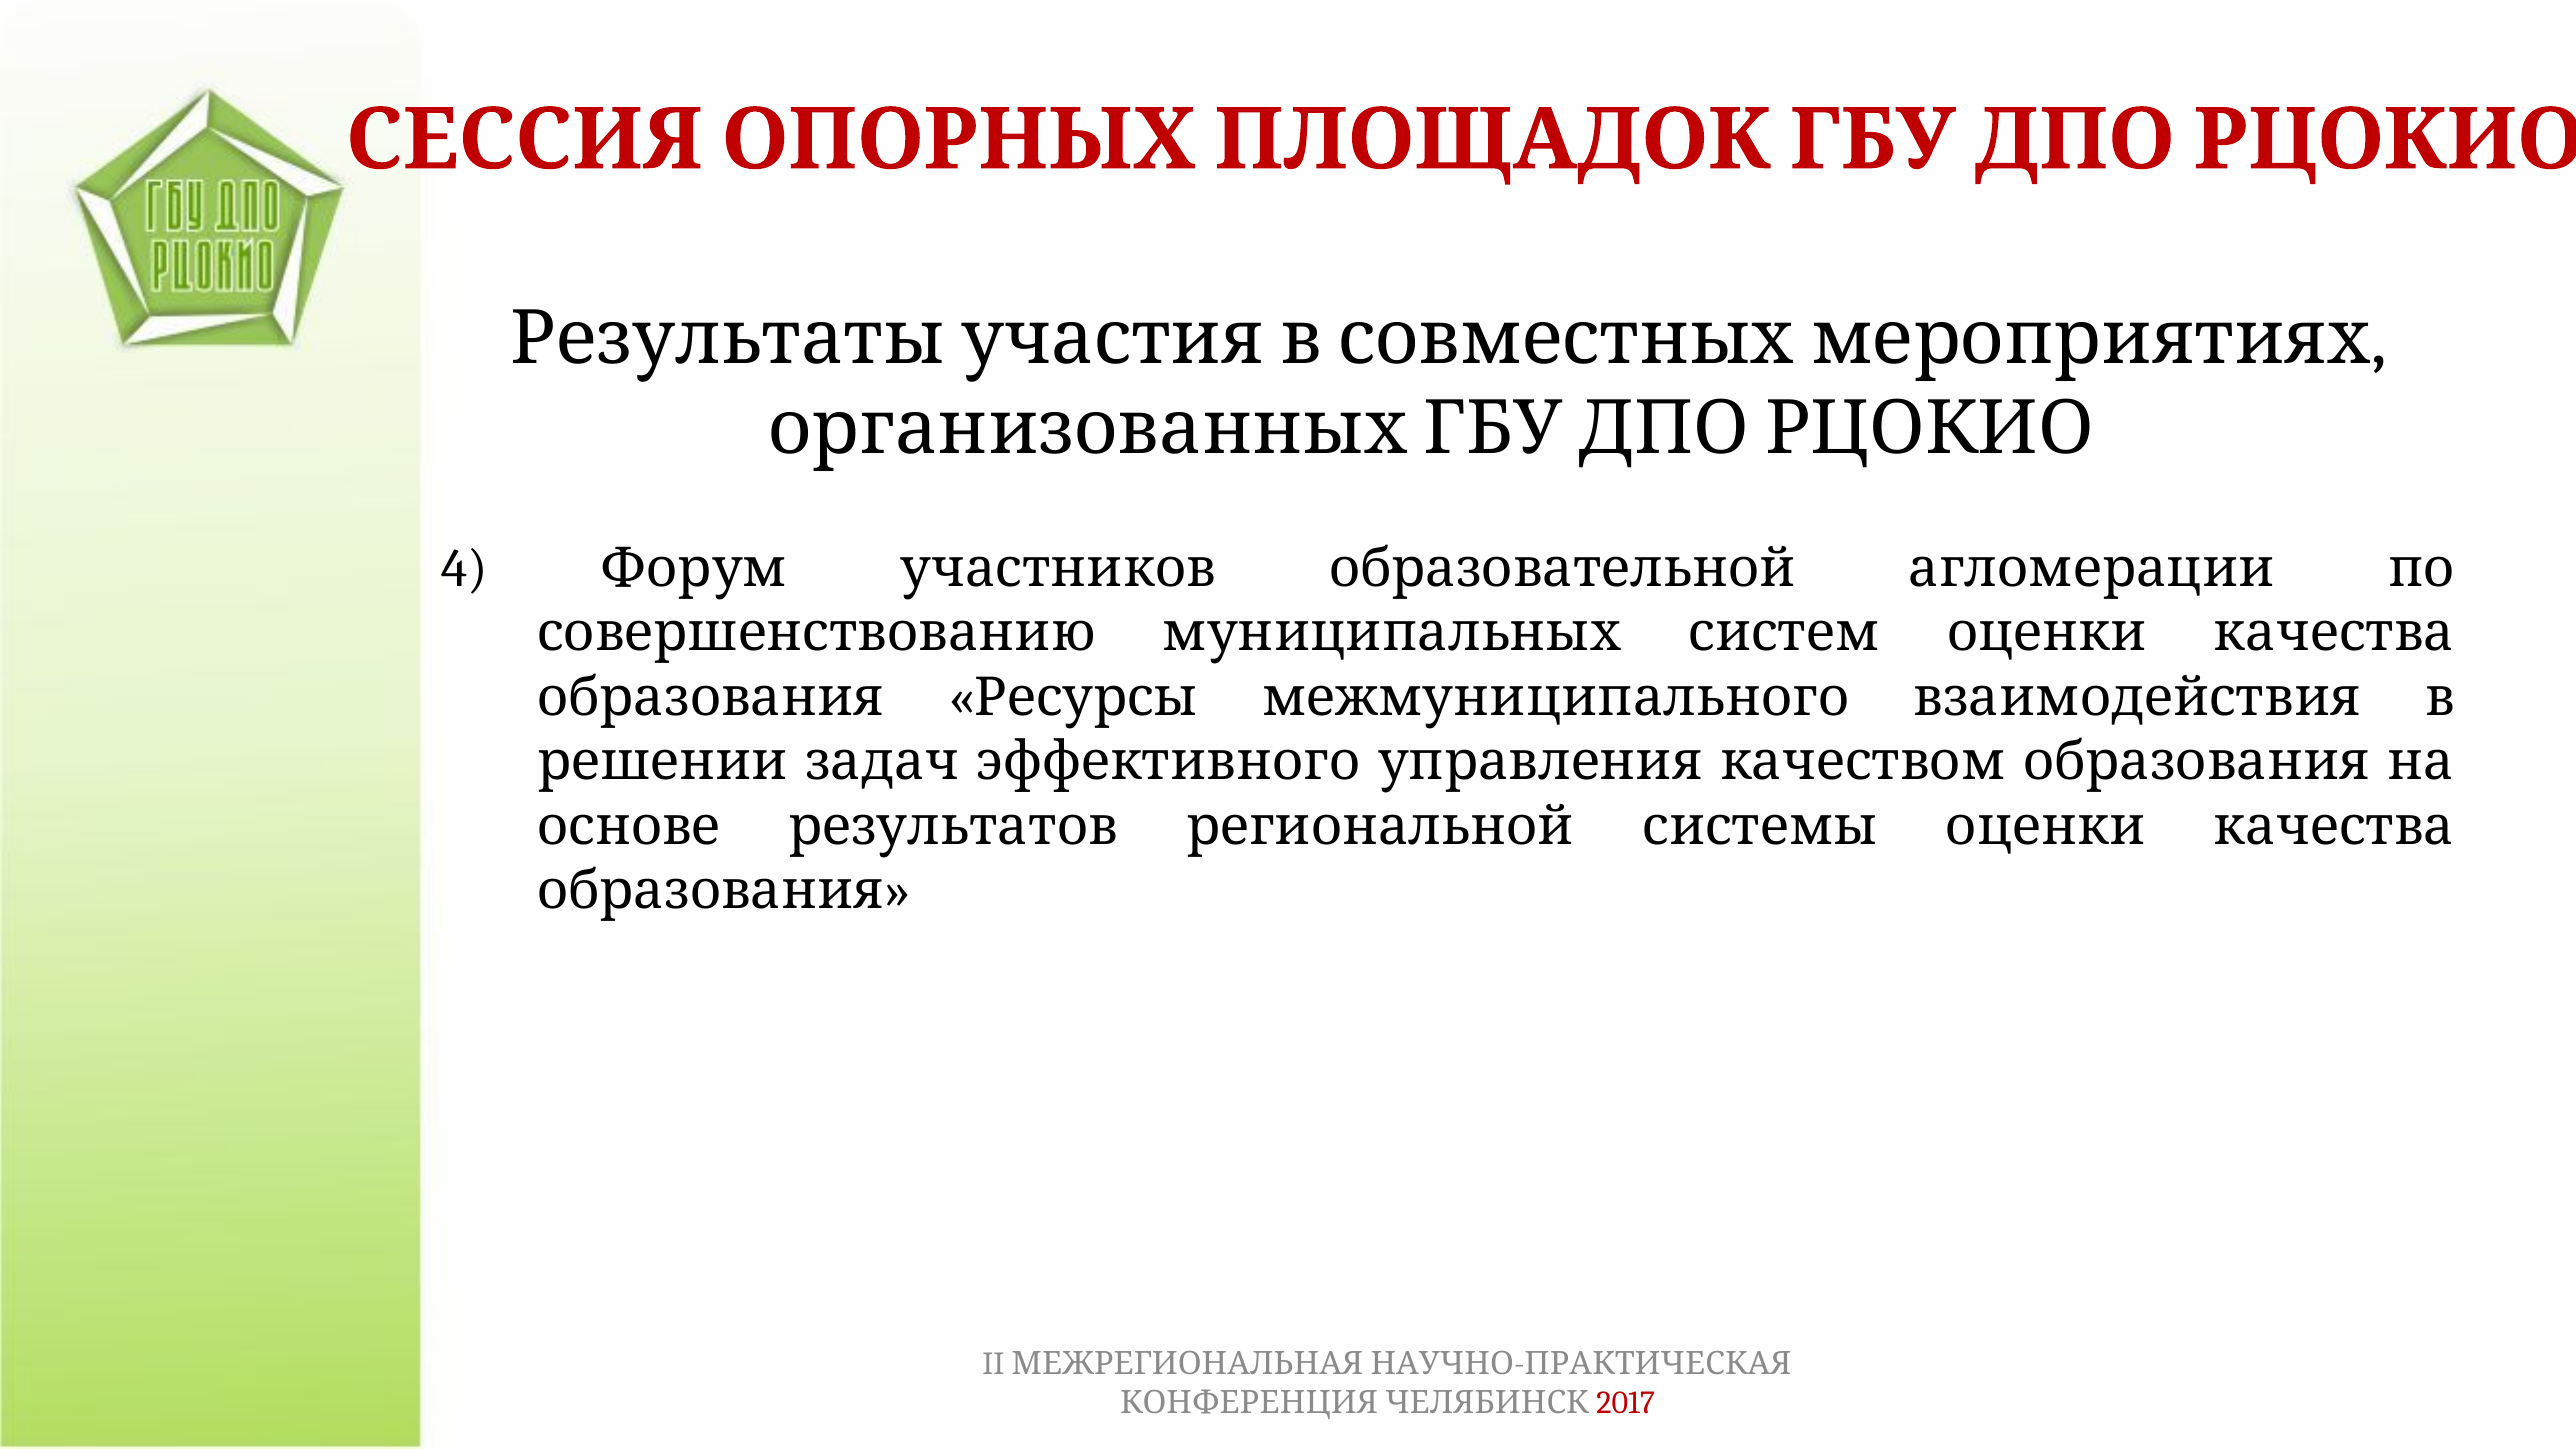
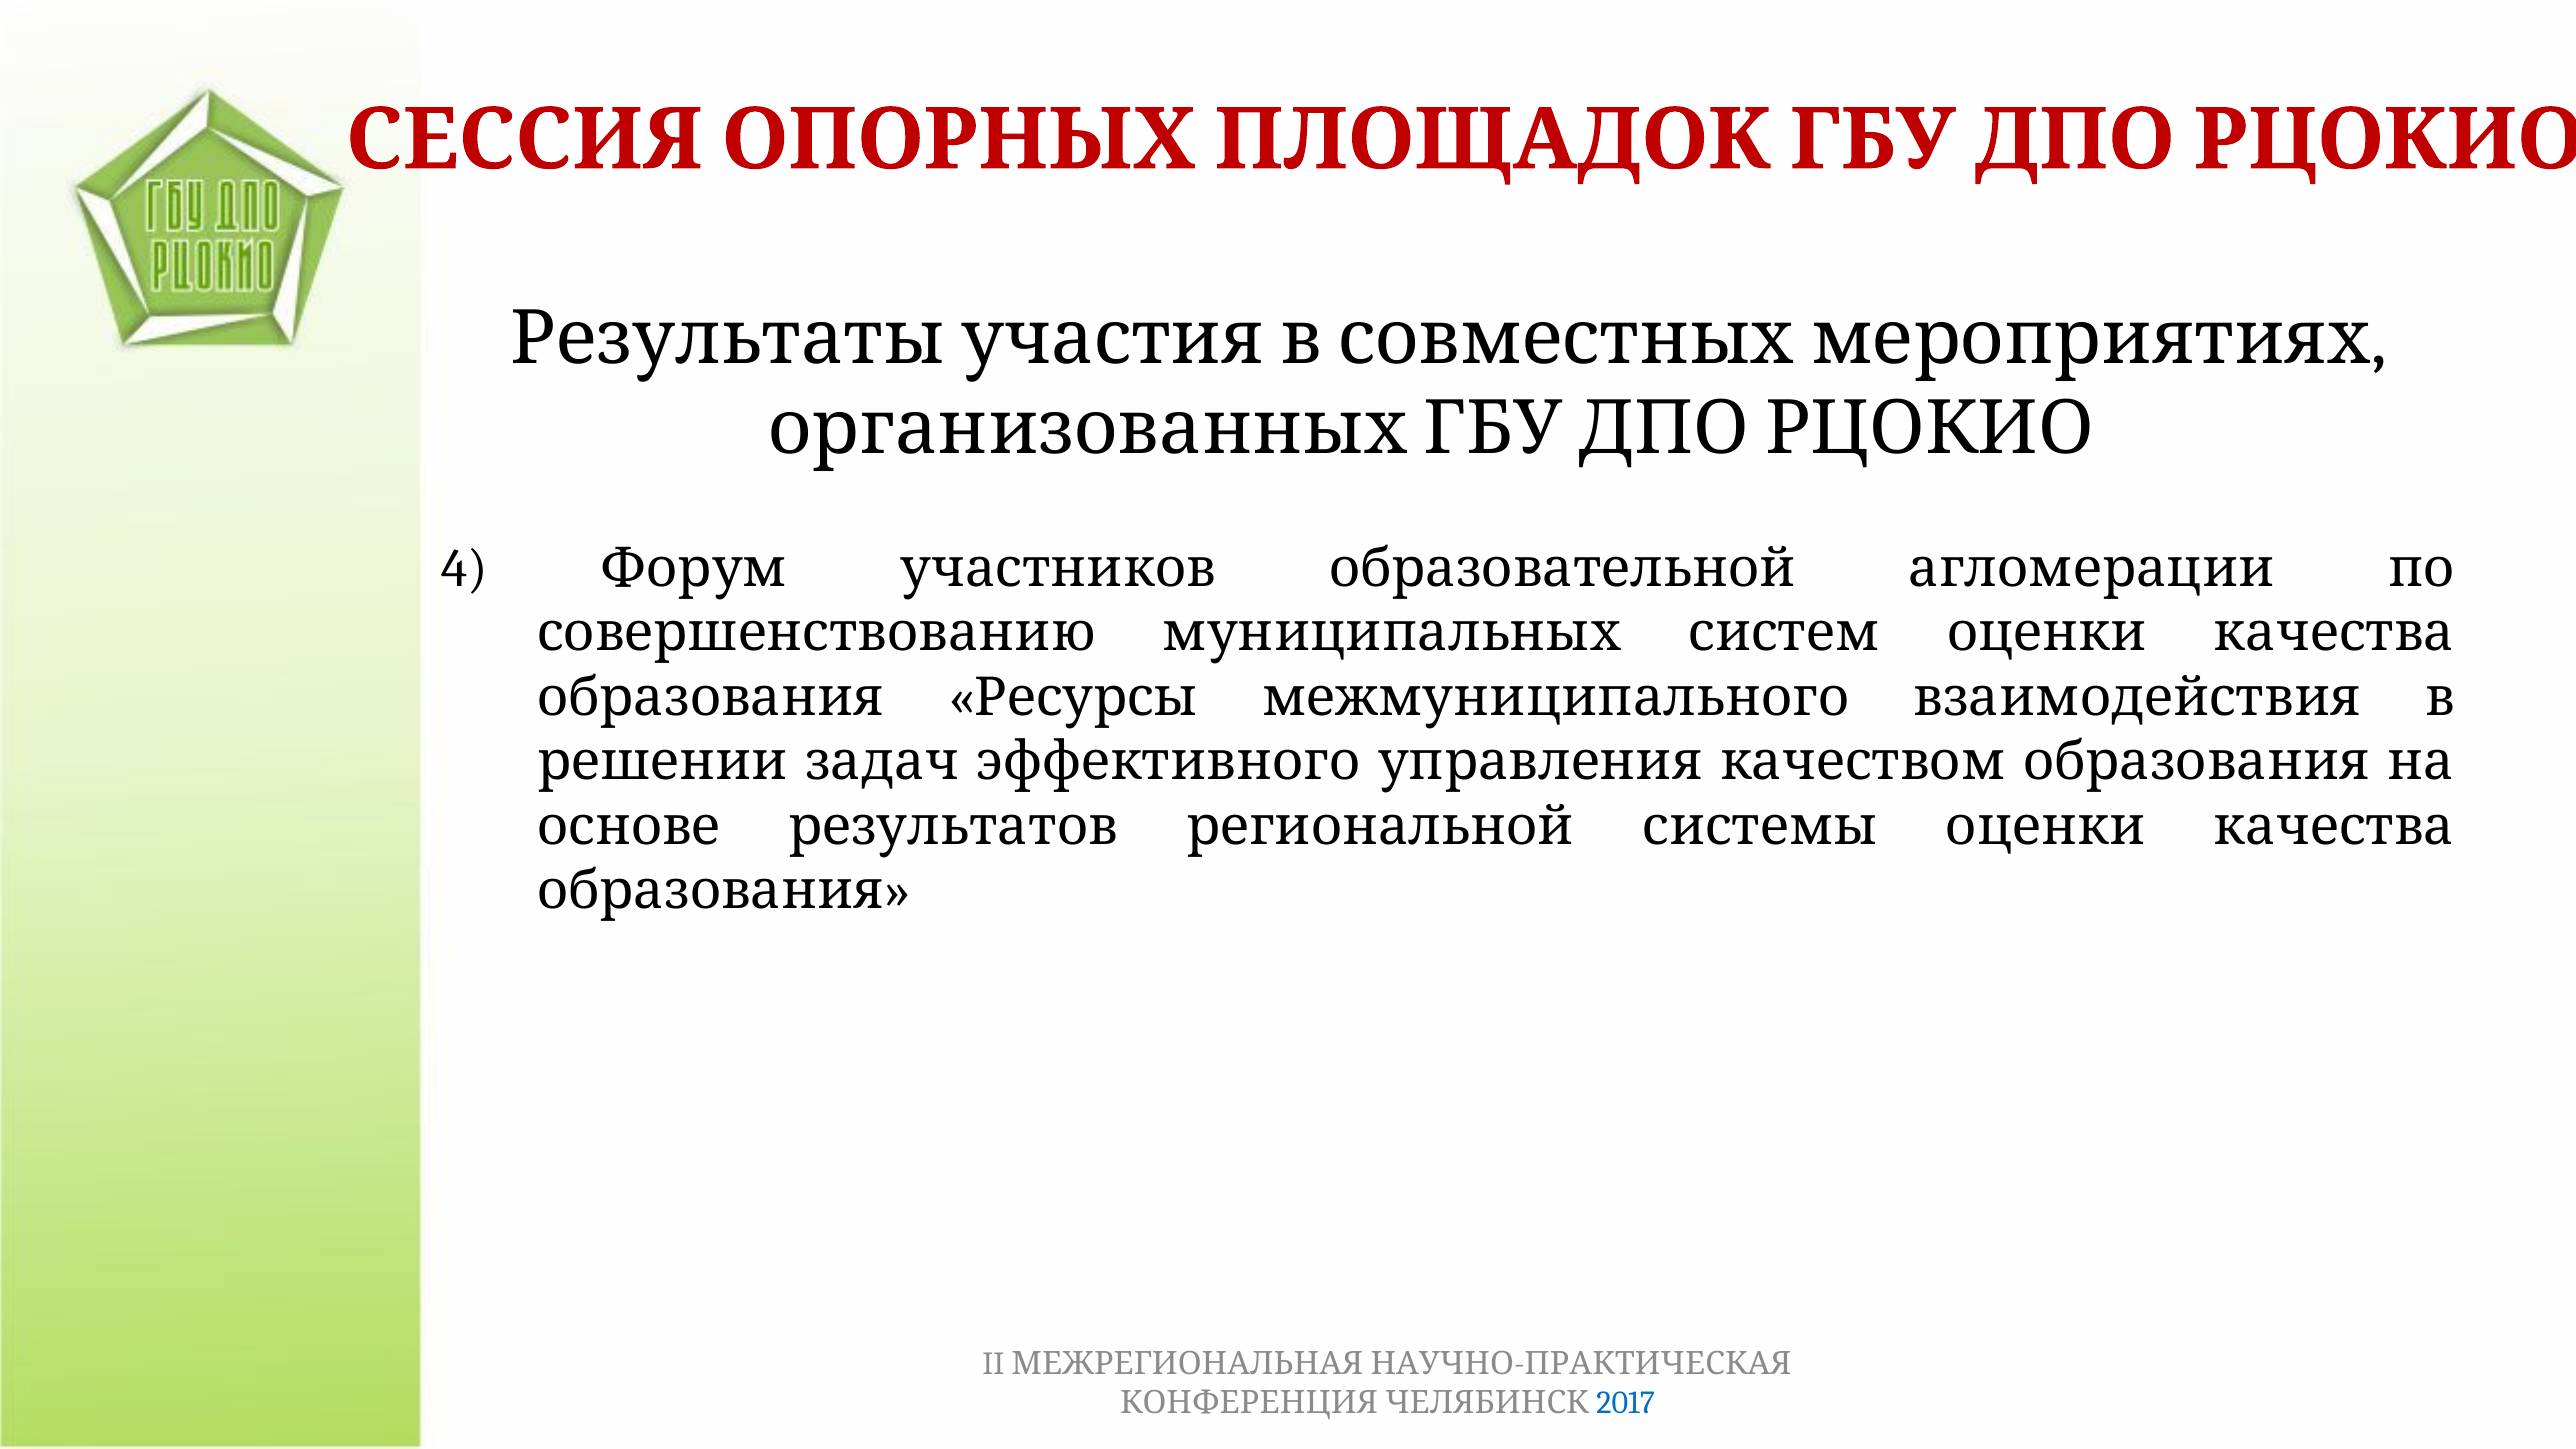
2017 colour: red -> blue
